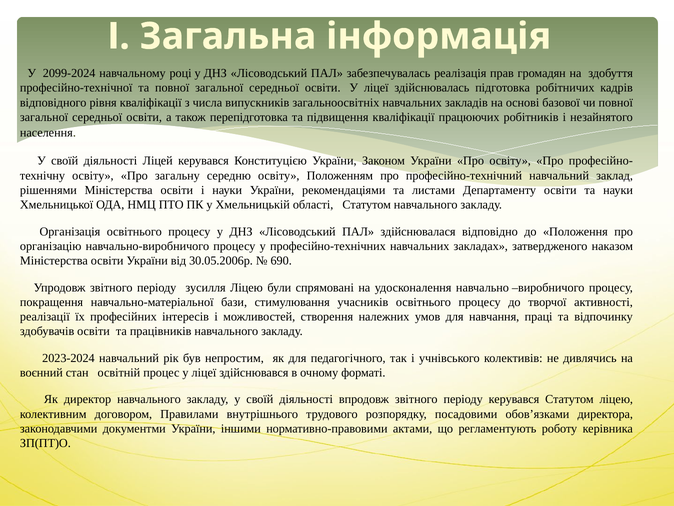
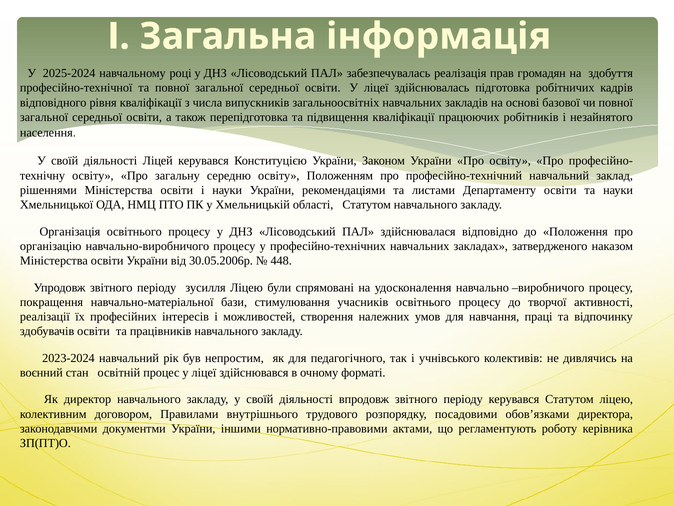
2099-2024: 2099-2024 -> 2025-2024
690: 690 -> 448
